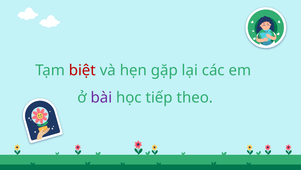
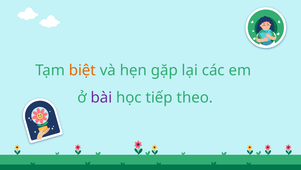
biệt colour: red -> orange
